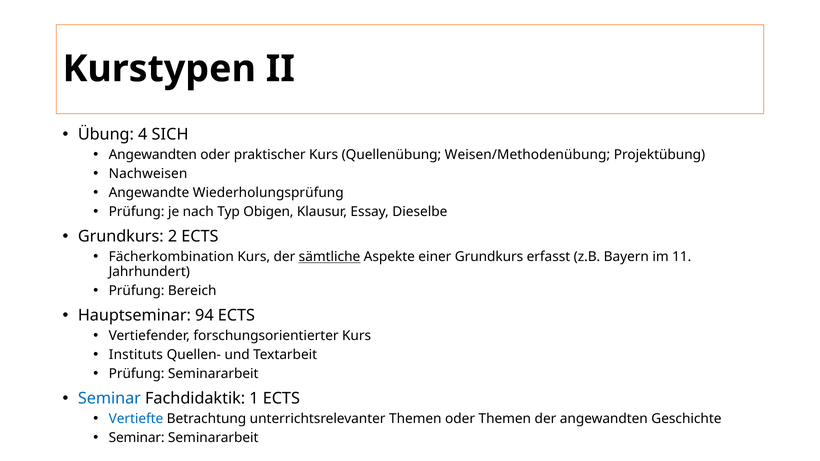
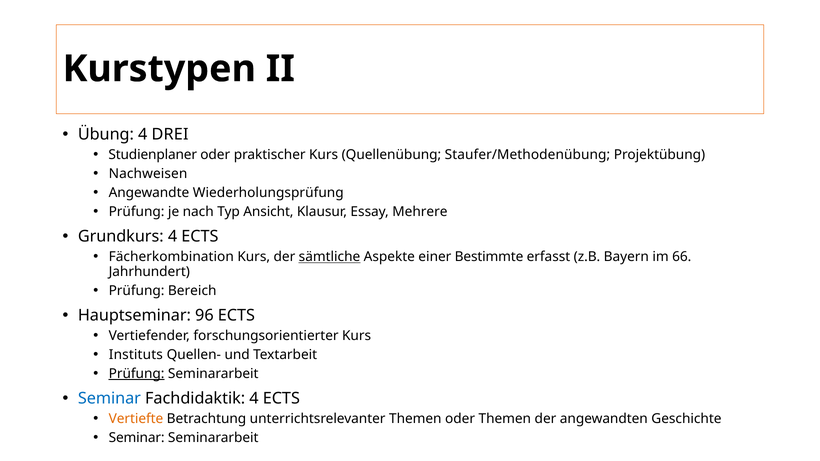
SICH: SICH -> DREI
Angewandten at (153, 155): Angewandten -> Studienplaner
Weisen/Methodenübung: Weisen/Methodenübung -> Staufer/Methodenübung
Obigen: Obigen -> Ansicht
Dieselbe: Dieselbe -> Mehrere
Grundkurs 2: 2 -> 4
einer Grundkurs: Grundkurs -> Bestimmte
11: 11 -> 66
94: 94 -> 96
Prüfung at (137, 374) underline: none -> present
Fachdidaktik 1: 1 -> 4
Vertiefte colour: blue -> orange
